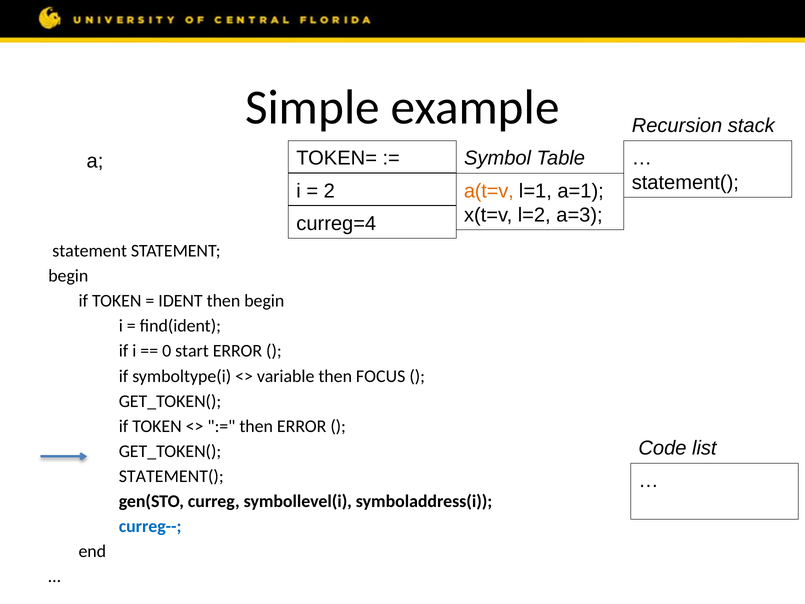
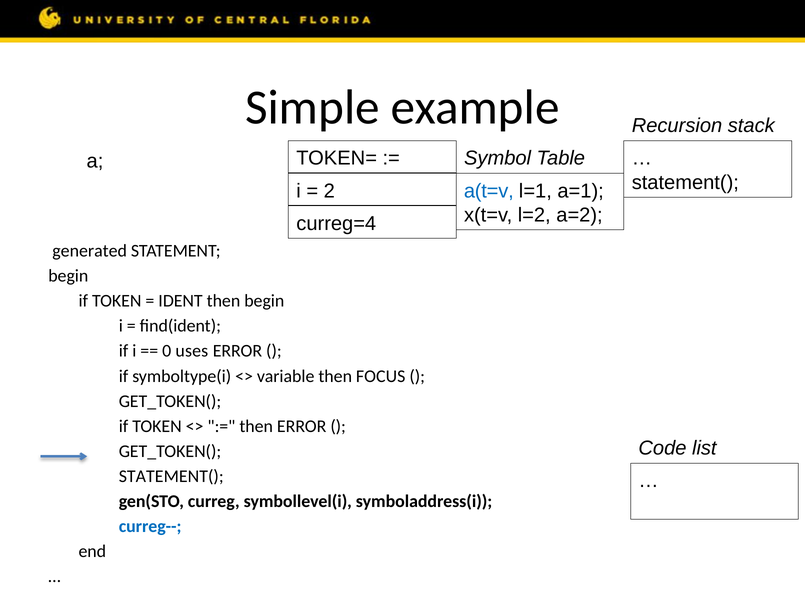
a(t=v colour: orange -> blue
a=3: a=3 -> a=2
statement at (90, 251): statement -> generated
start: start -> uses
